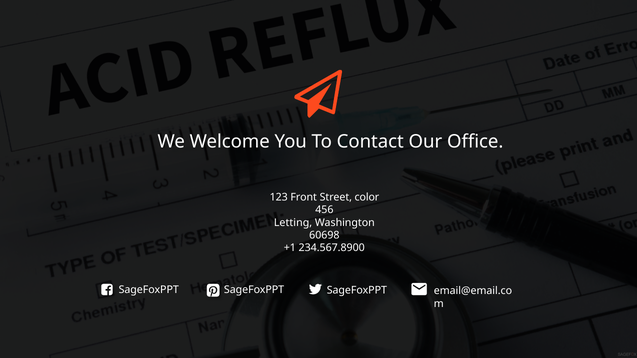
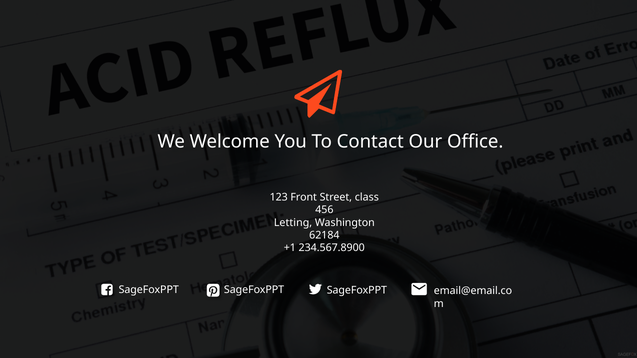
color: color -> class
60698: 60698 -> 62184
